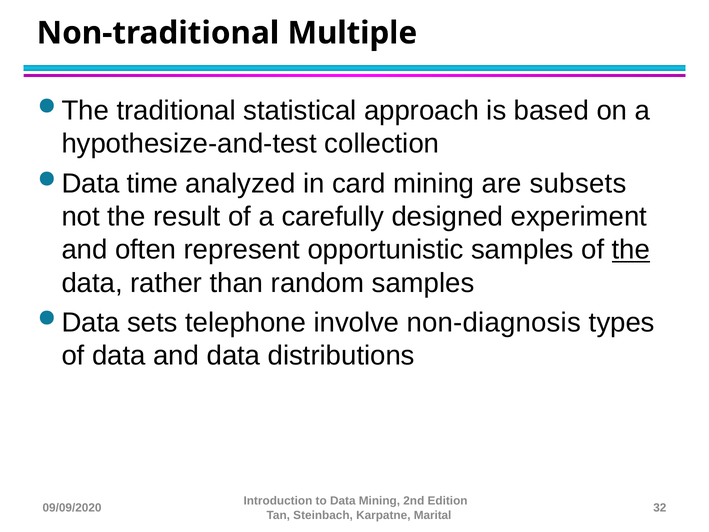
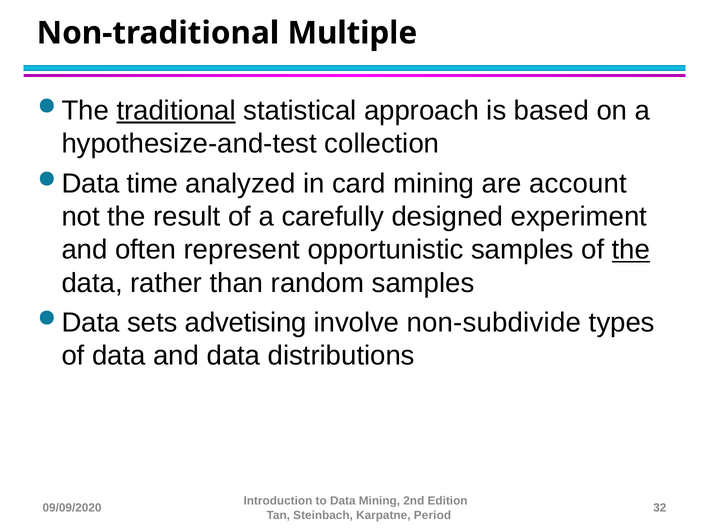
traditional underline: none -> present
subsets: subsets -> account
telephone: telephone -> advetising
non-diagnosis: non-diagnosis -> non-subdivide
Marital: Marital -> Period
